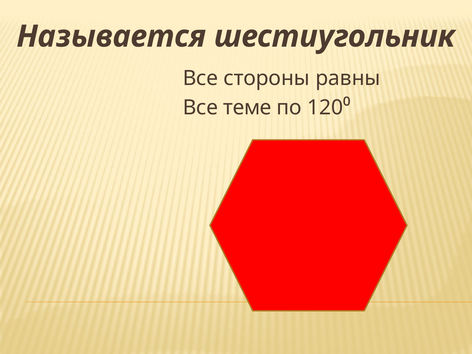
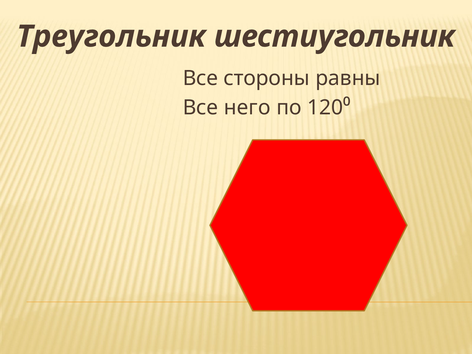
Называется: Называется -> Треугольник
теме: теме -> него
